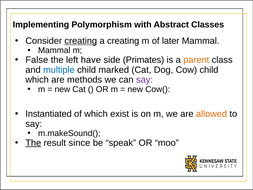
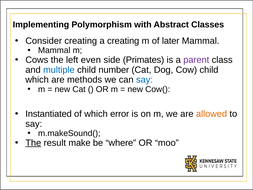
creating at (81, 41) underline: present -> none
False: False -> Cows
have: have -> even
parent colour: orange -> purple
marked: marked -> number
say at (144, 80) colour: purple -> blue
exist: exist -> error
since: since -> make
speak: speak -> where
